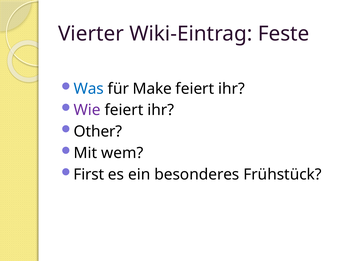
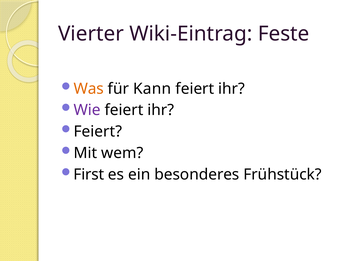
Was colour: blue -> orange
Make: Make -> Kann
Other at (98, 132): Other -> Feiert
